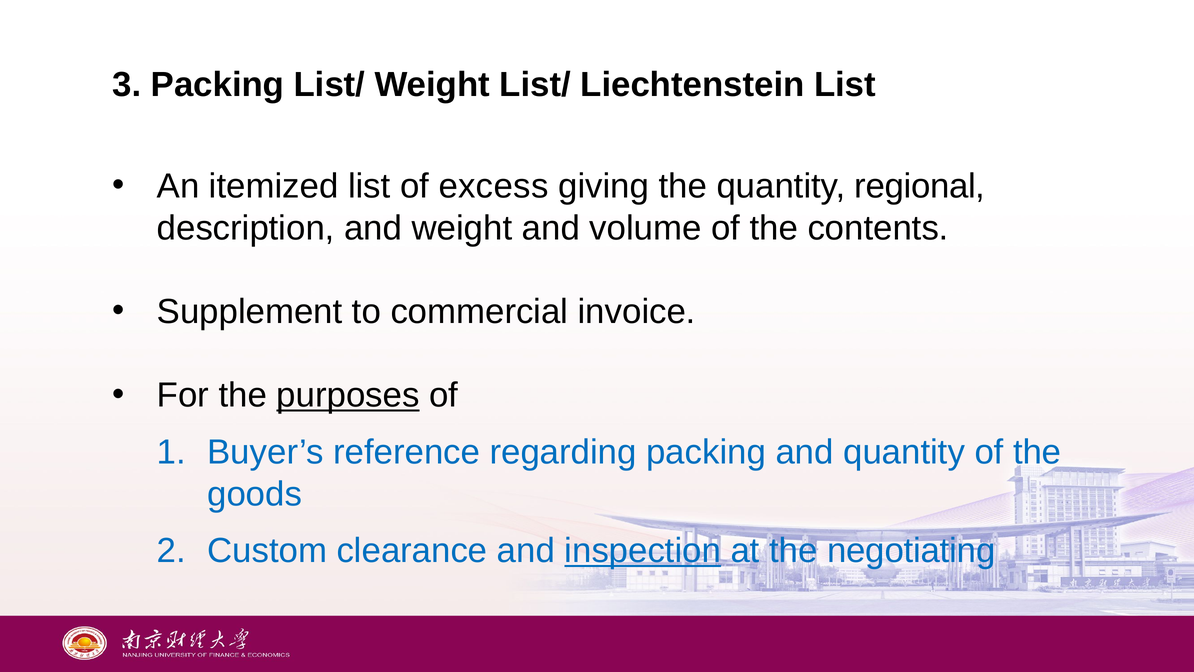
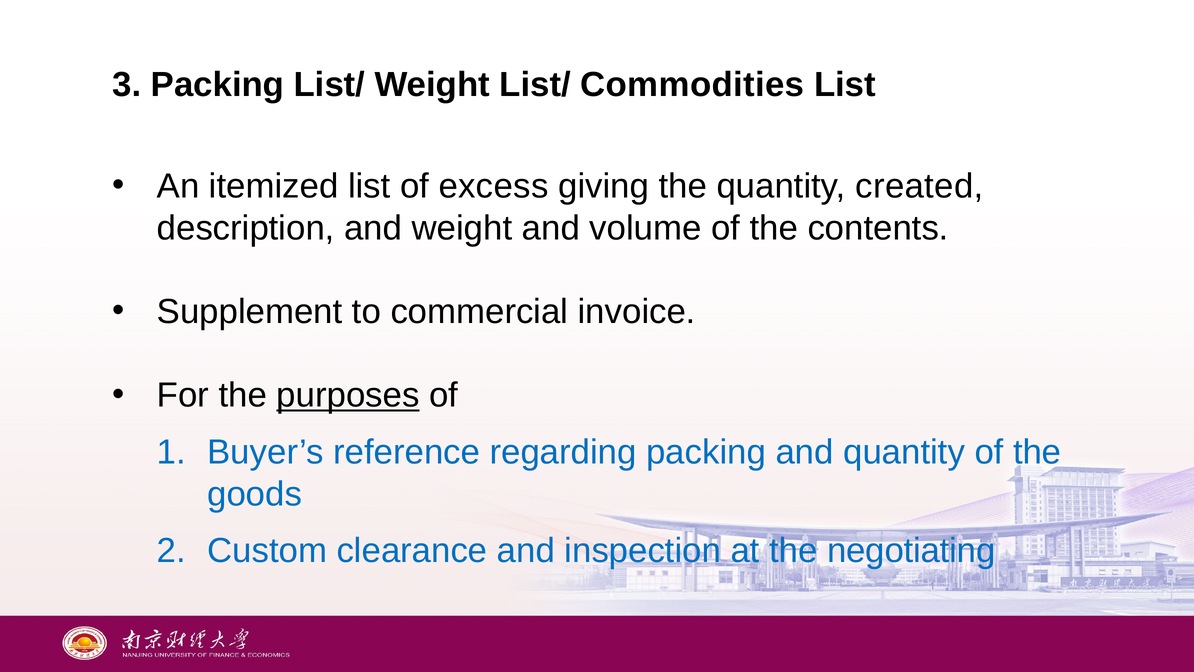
Liechtenstein: Liechtenstein -> Commodities
regional: regional -> created
inspection underline: present -> none
